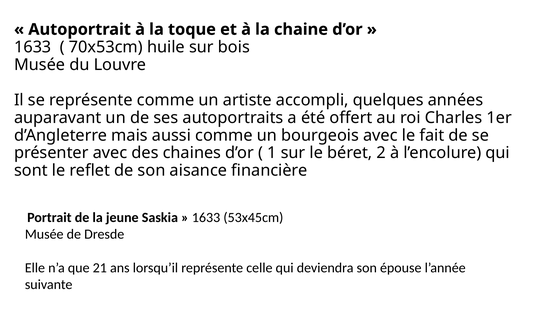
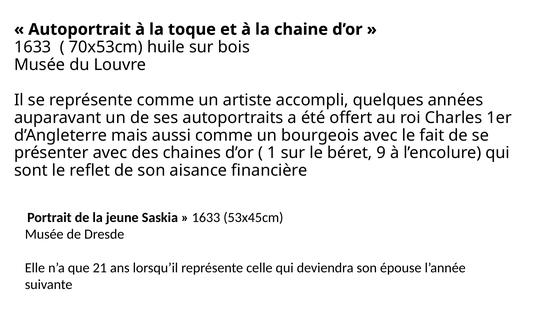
2: 2 -> 9
